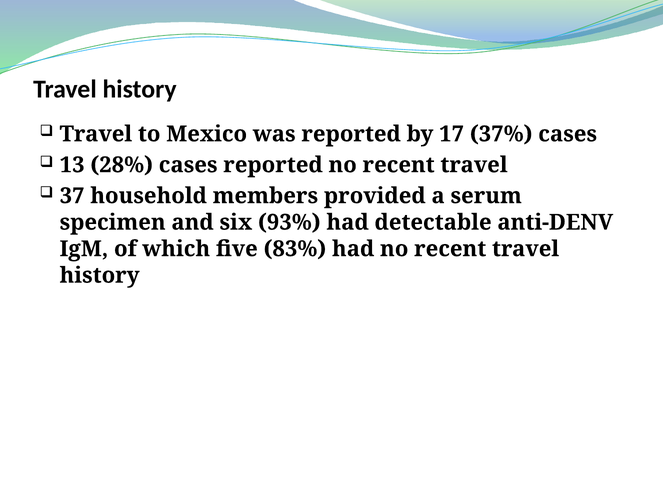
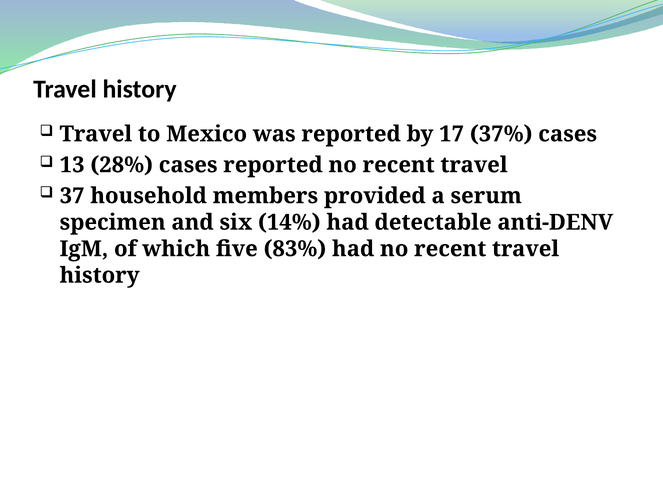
93%: 93% -> 14%
